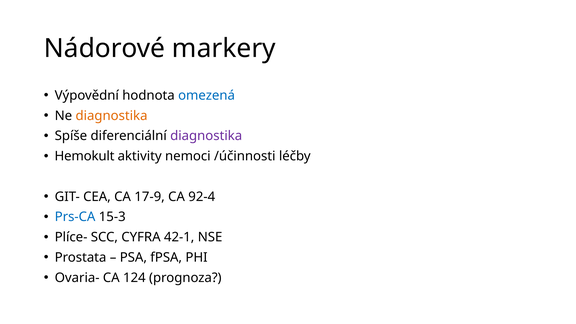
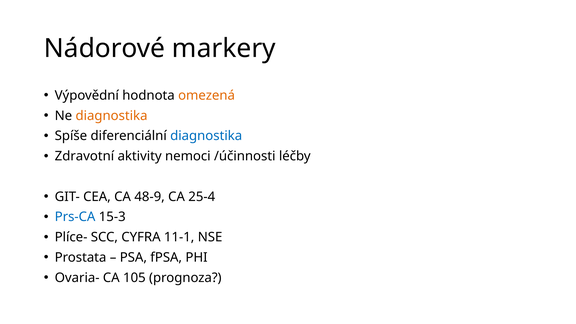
omezená colour: blue -> orange
diagnostika at (206, 136) colour: purple -> blue
Hemokult: Hemokult -> Zdravotní
17-9: 17-9 -> 48-9
92-4: 92-4 -> 25-4
42-1: 42-1 -> 11-1
124: 124 -> 105
